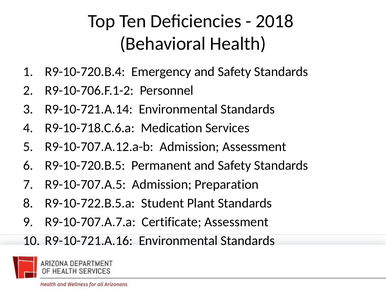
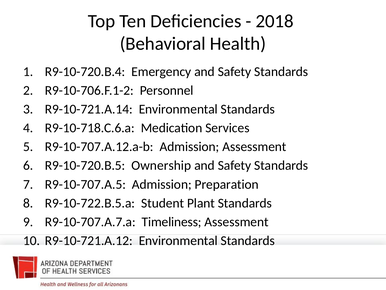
Permanent: Permanent -> Ownership
Certificate: Certificate -> Timeliness
R9-10-721.A.16: R9-10-721.A.16 -> R9-10-721.A.12
